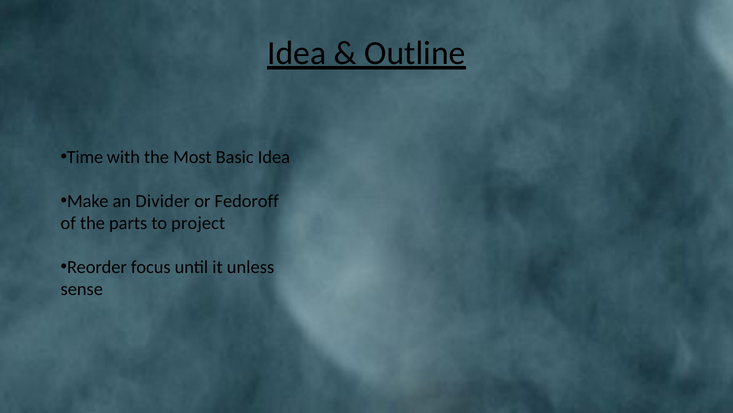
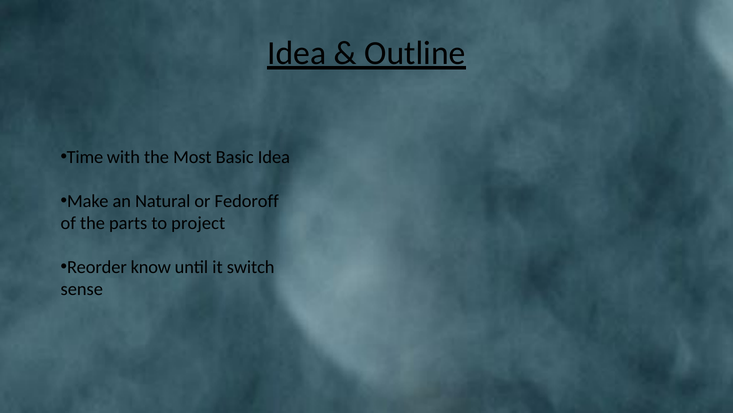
Divider: Divider -> Natural
focus: focus -> know
unless: unless -> switch
